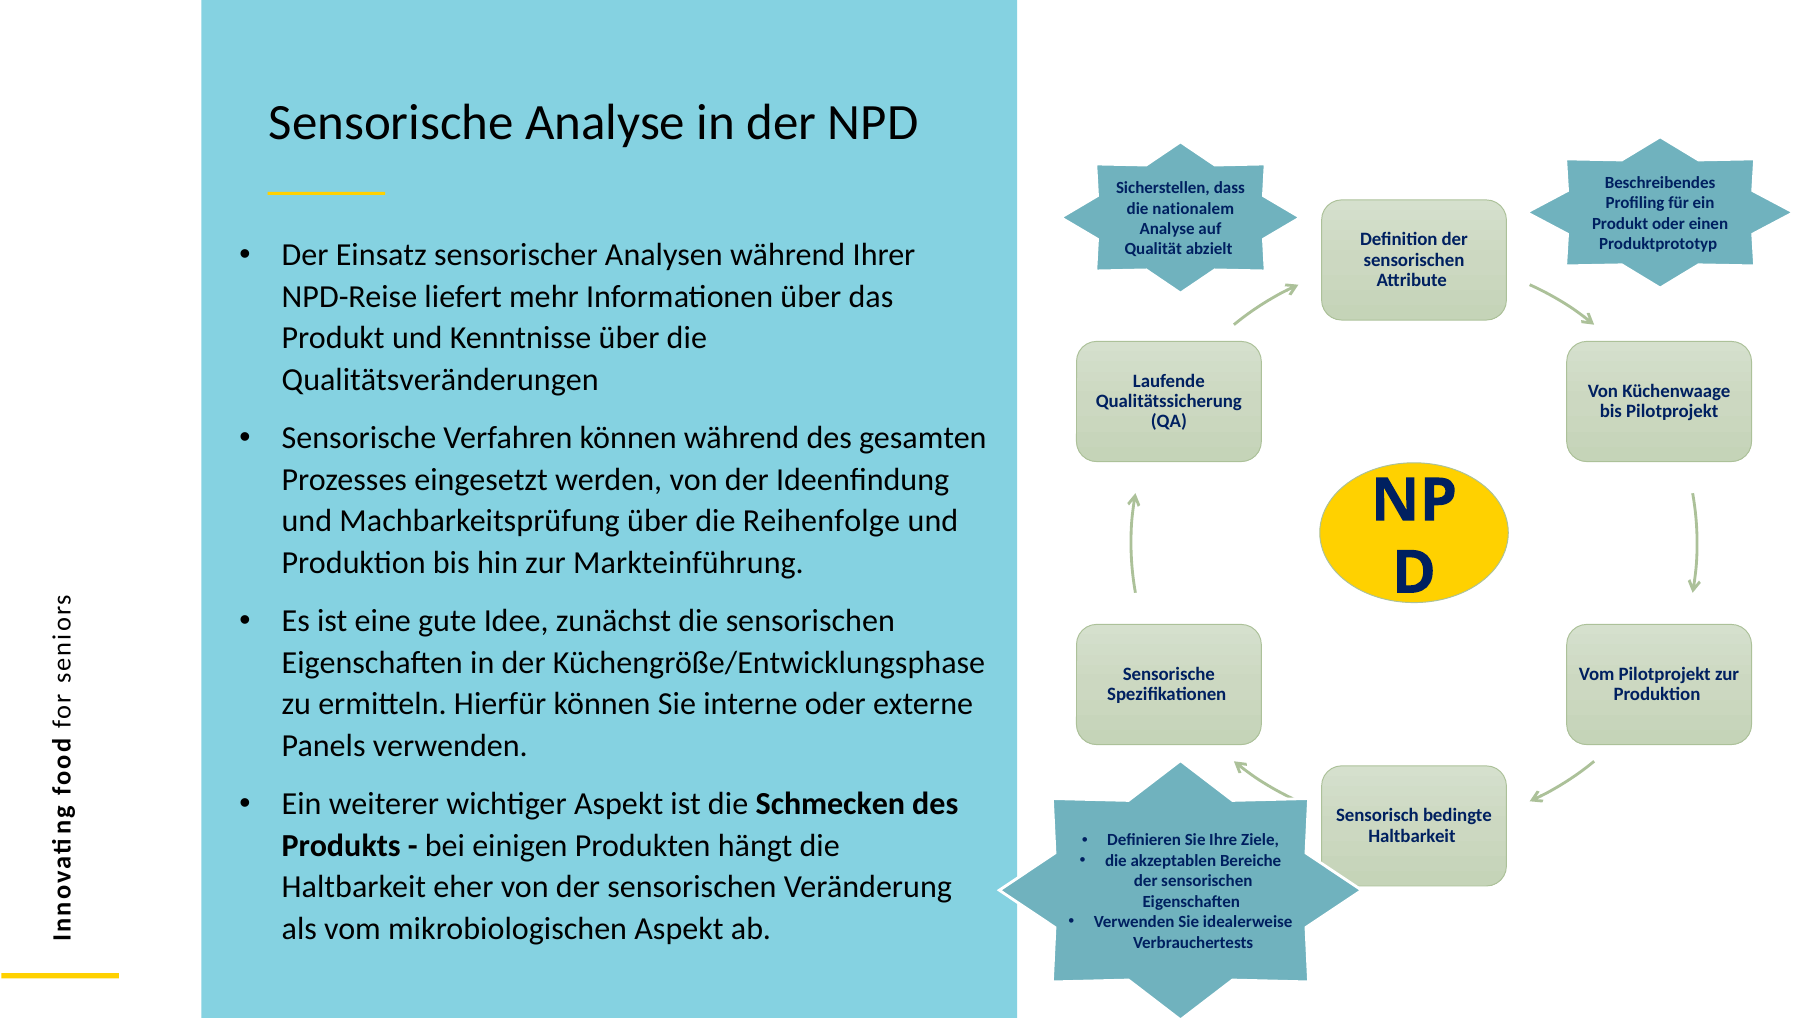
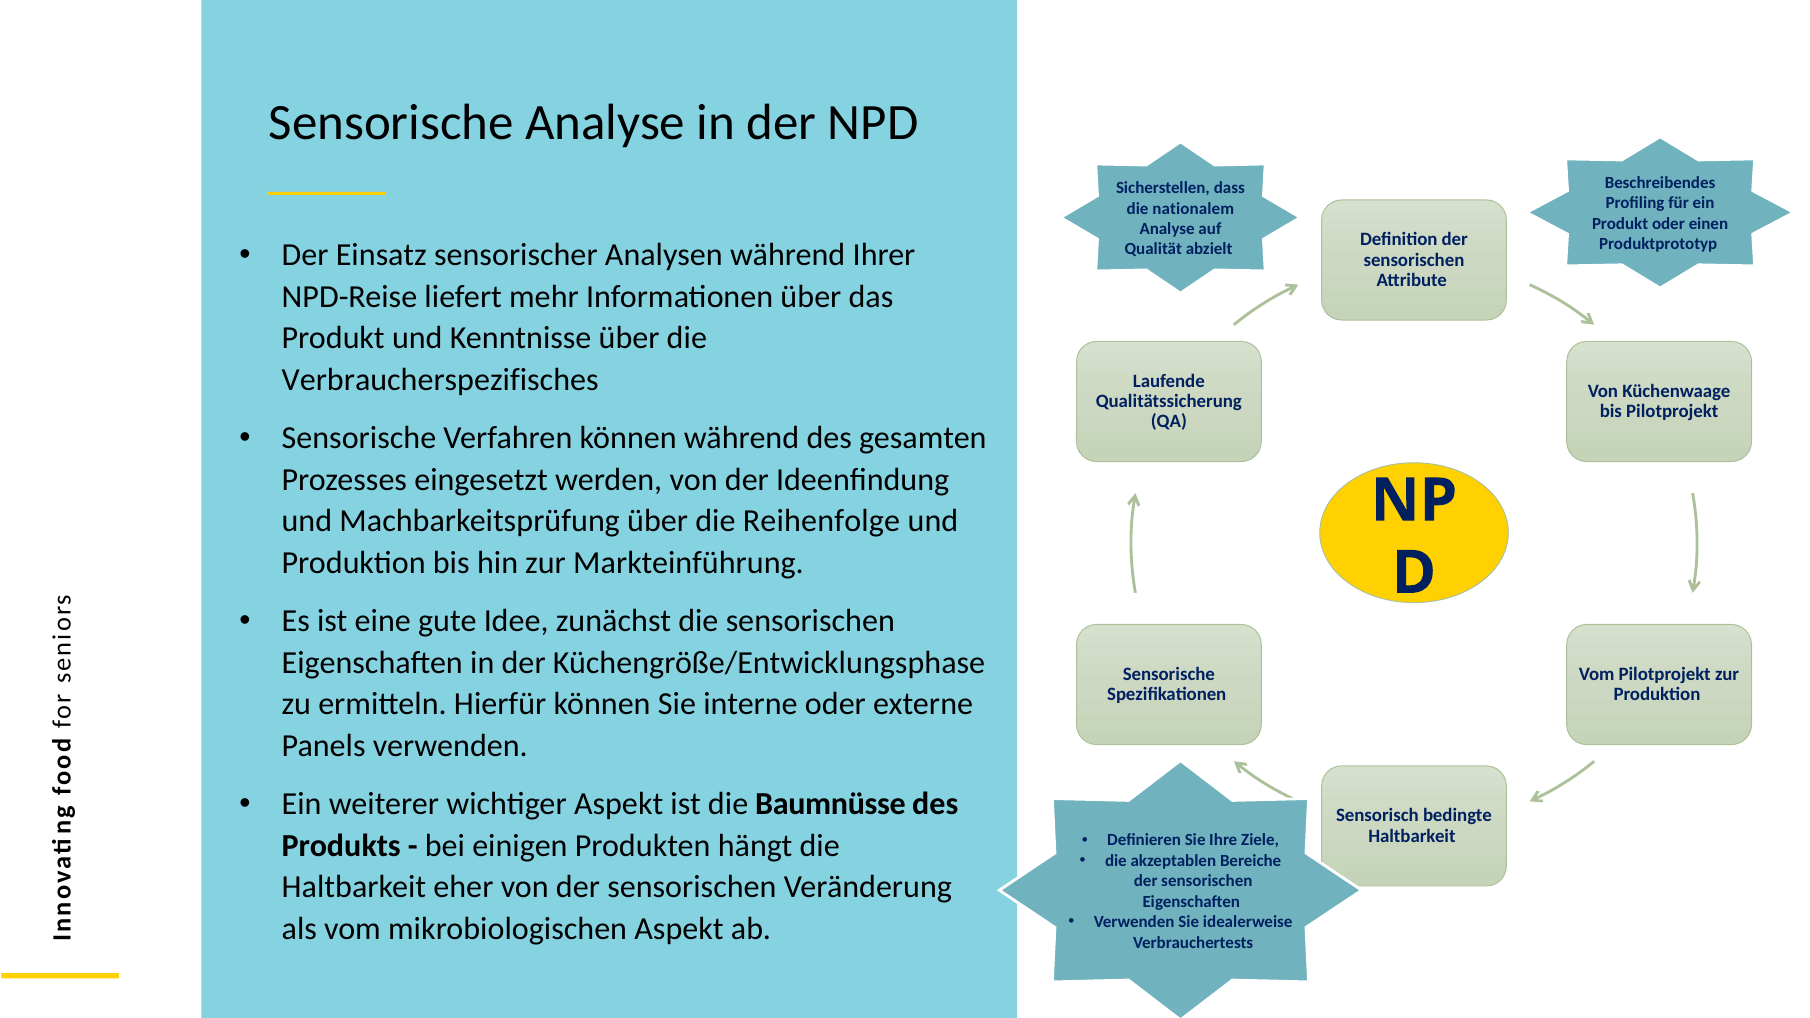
Qualitätsveränderungen: Qualitätsveränderungen -> Verbraucherspezifisches
Schmecken: Schmecken -> Baumnüsse
